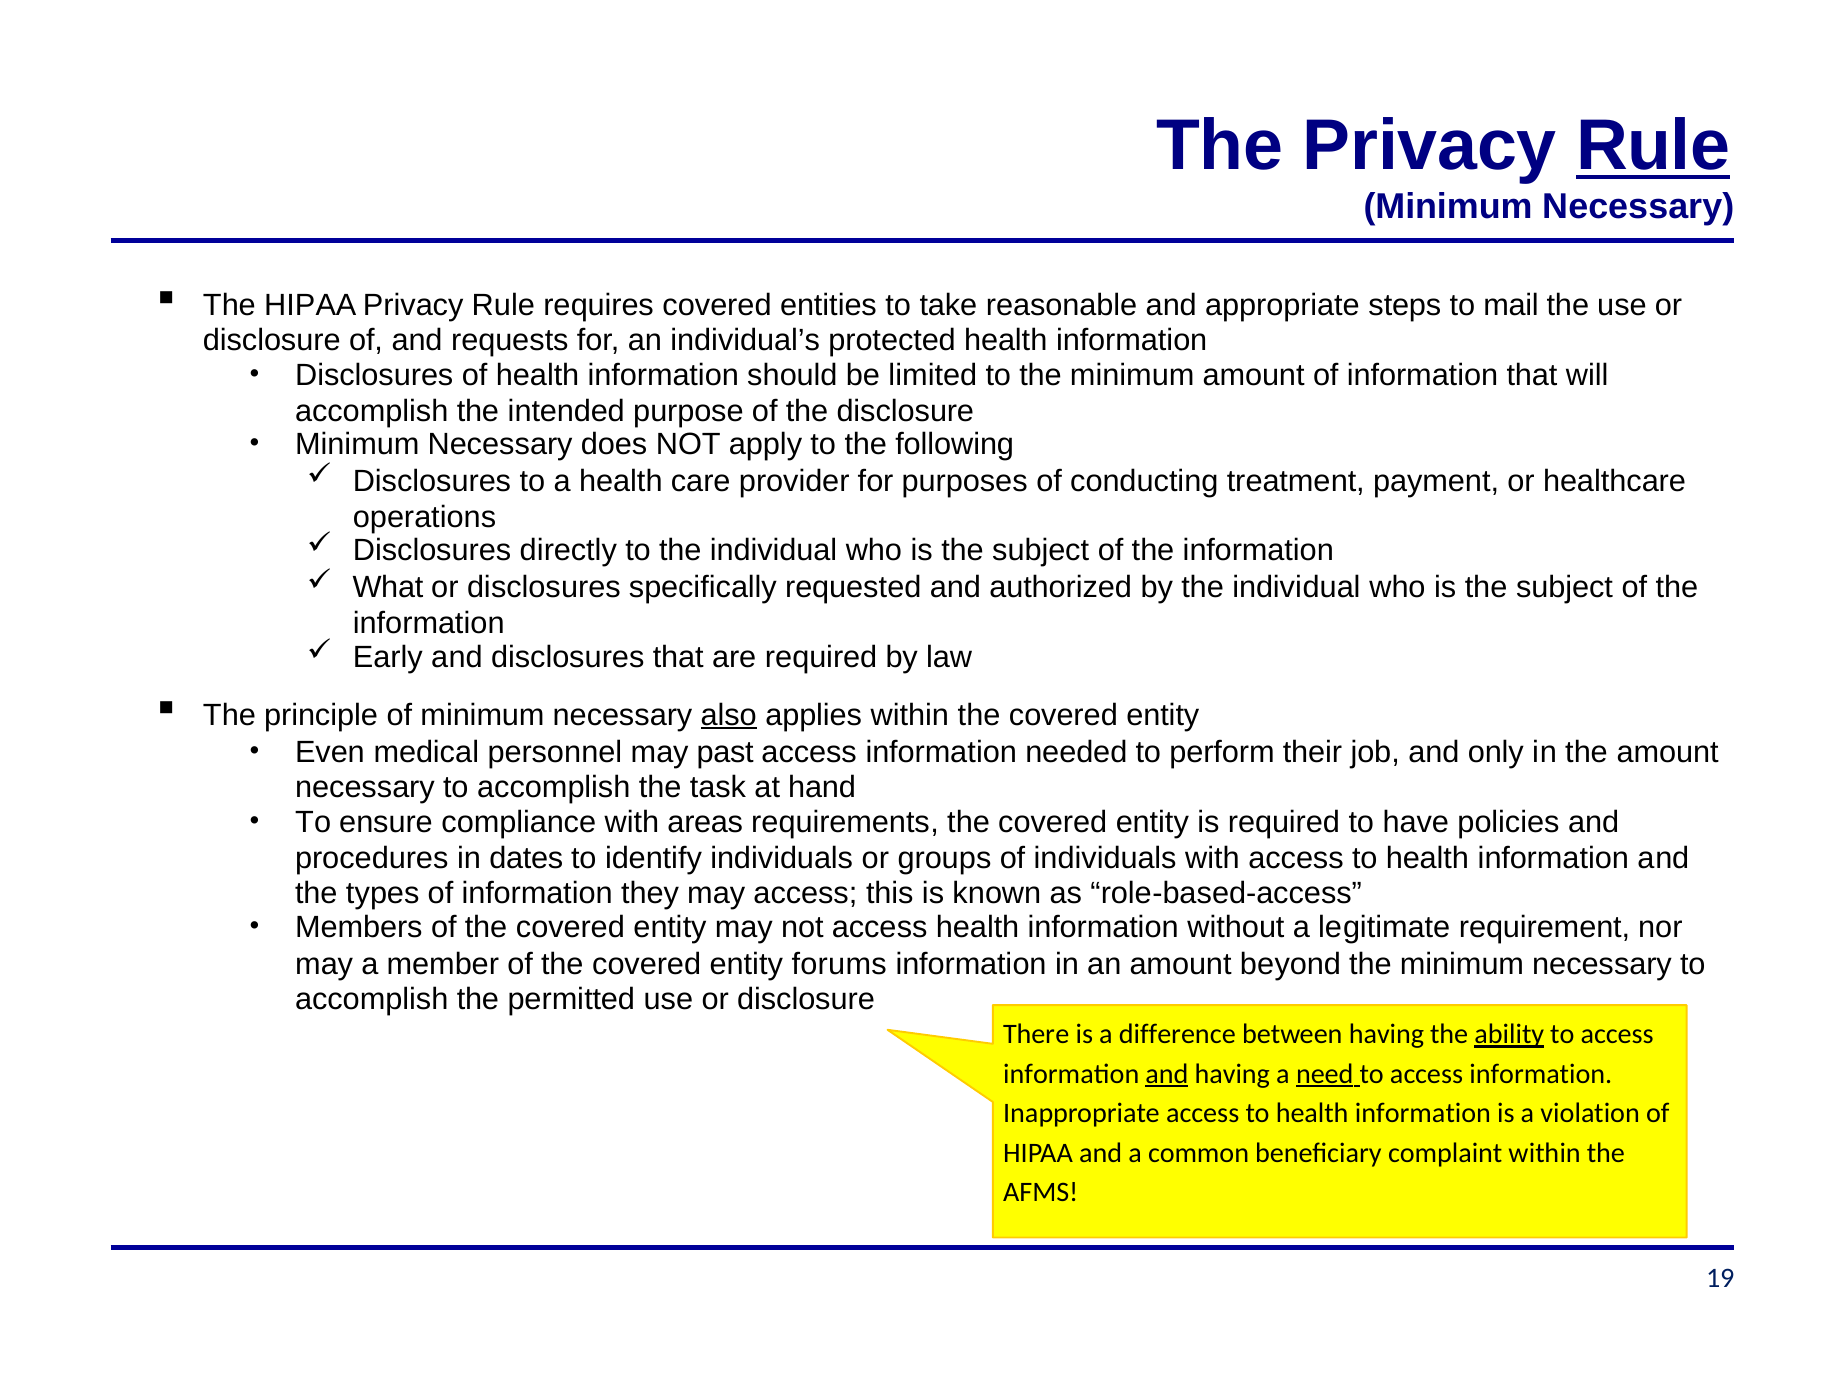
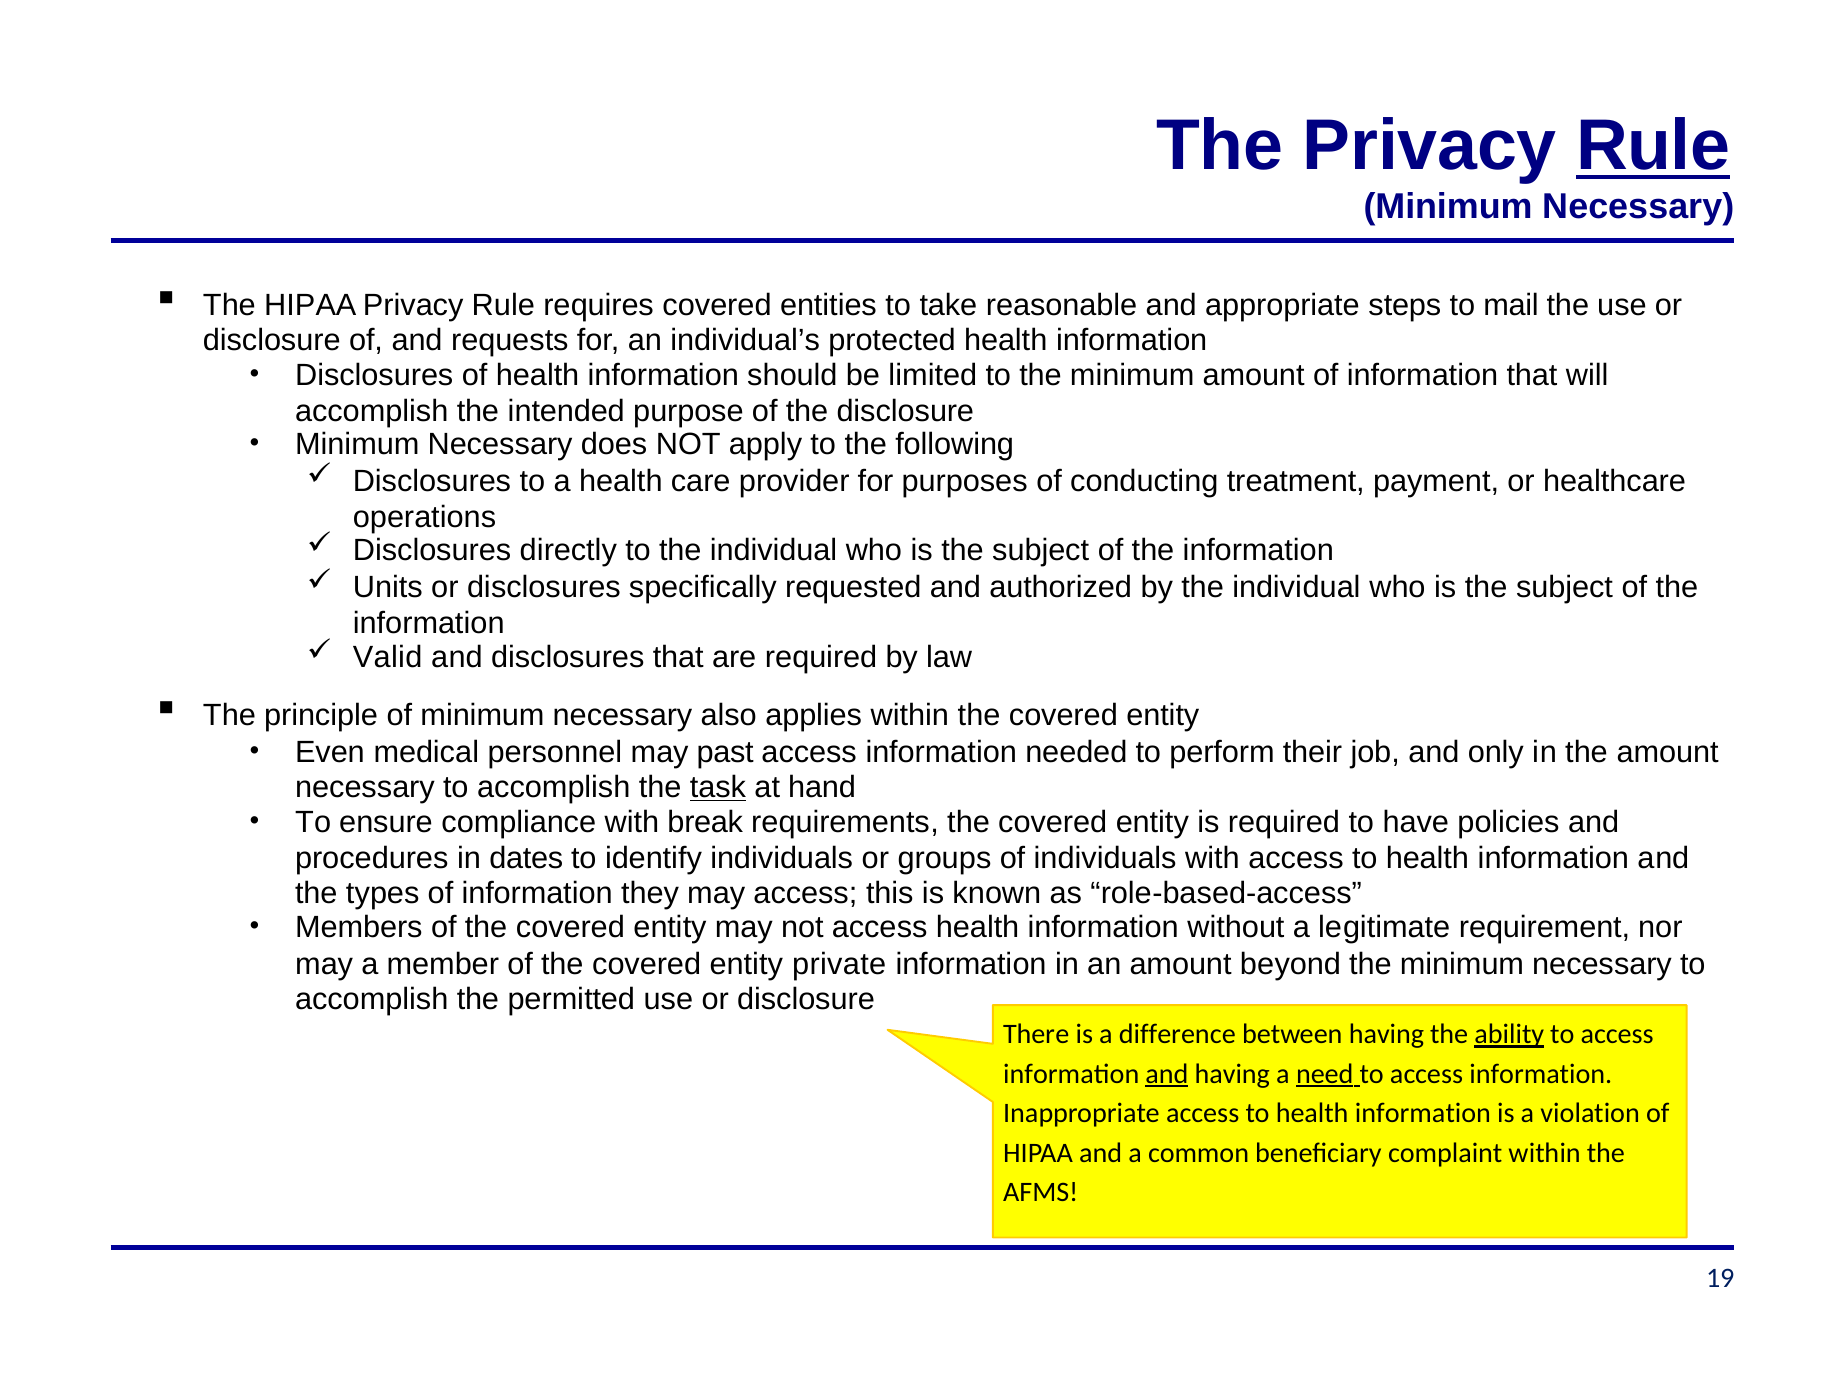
What: What -> Units
Early: Early -> Valid
also underline: present -> none
task underline: none -> present
areas: areas -> break
forums: forums -> private
